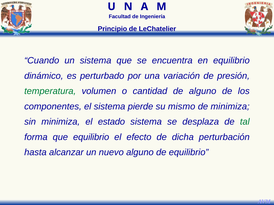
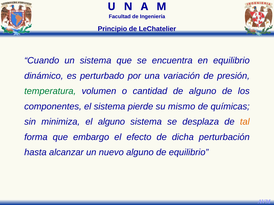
de minimiza: minimiza -> químicas
el estado: estado -> alguno
tal colour: green -> orange
que equilibrio: equilibrio -> embargo
